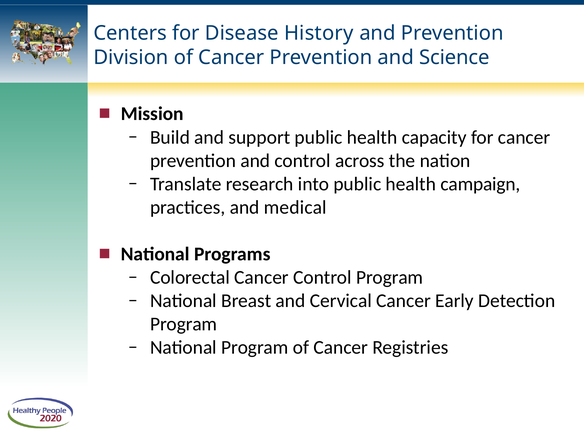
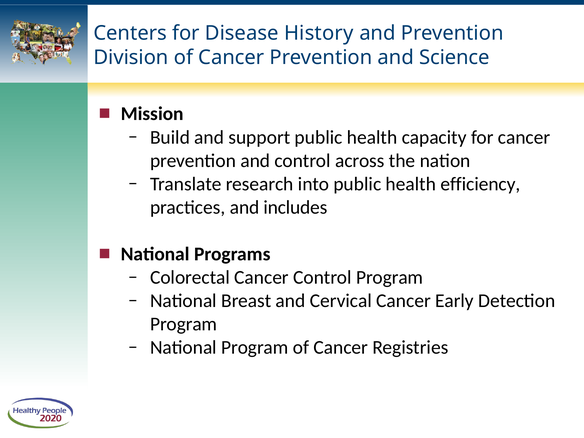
campaign: campaign -> efficiency
medical: medical -> includes
